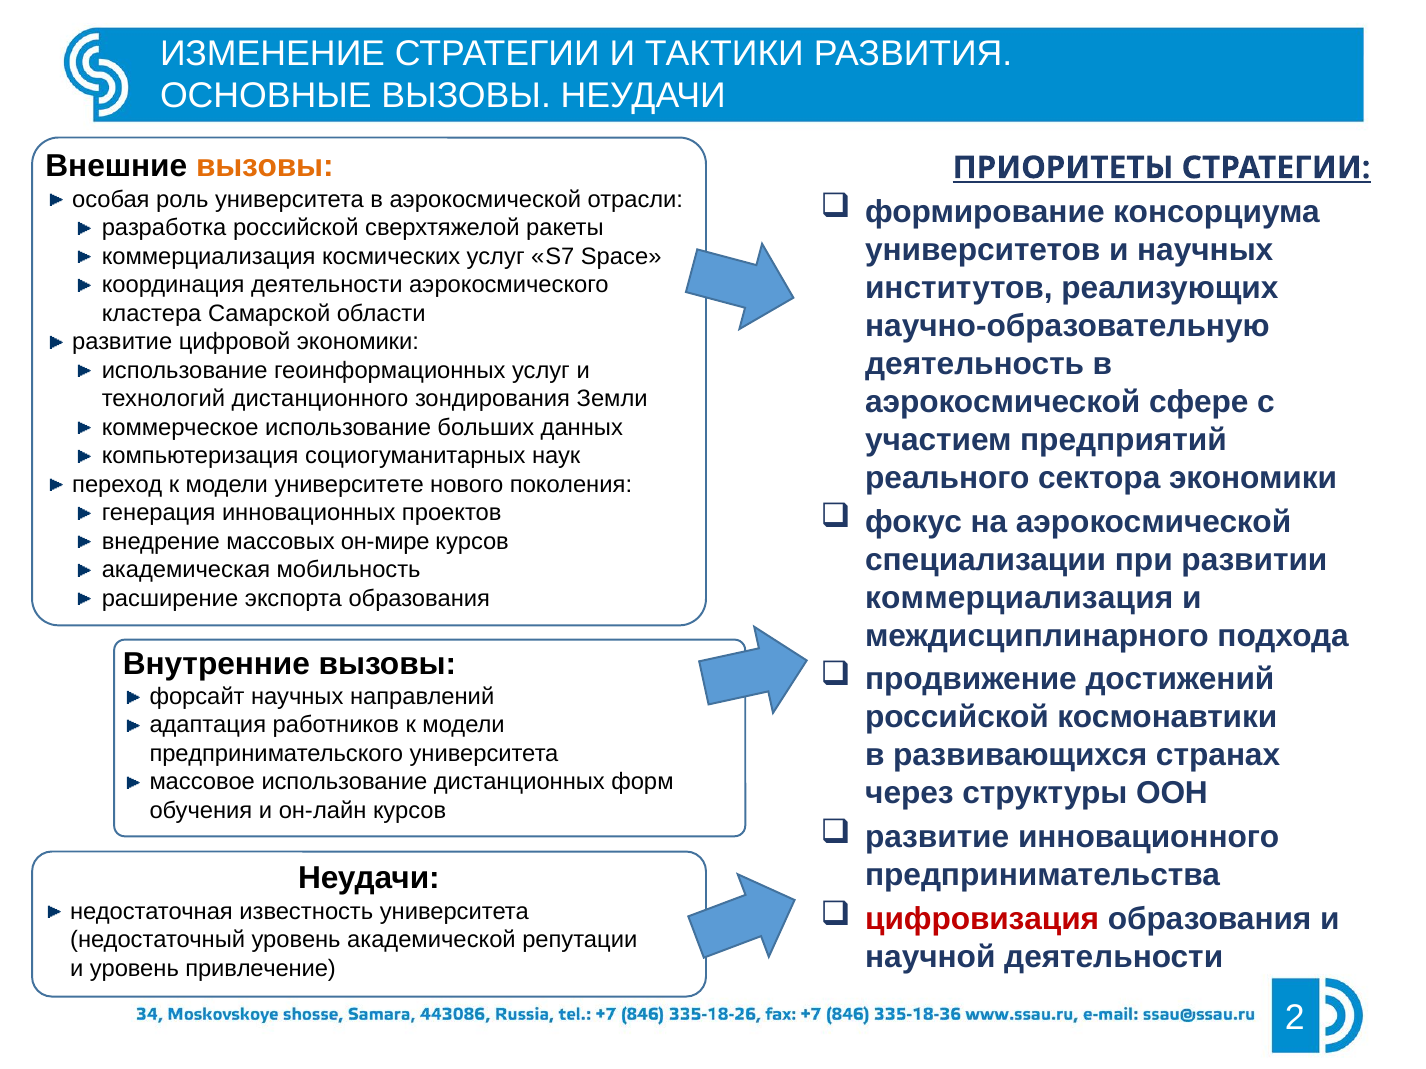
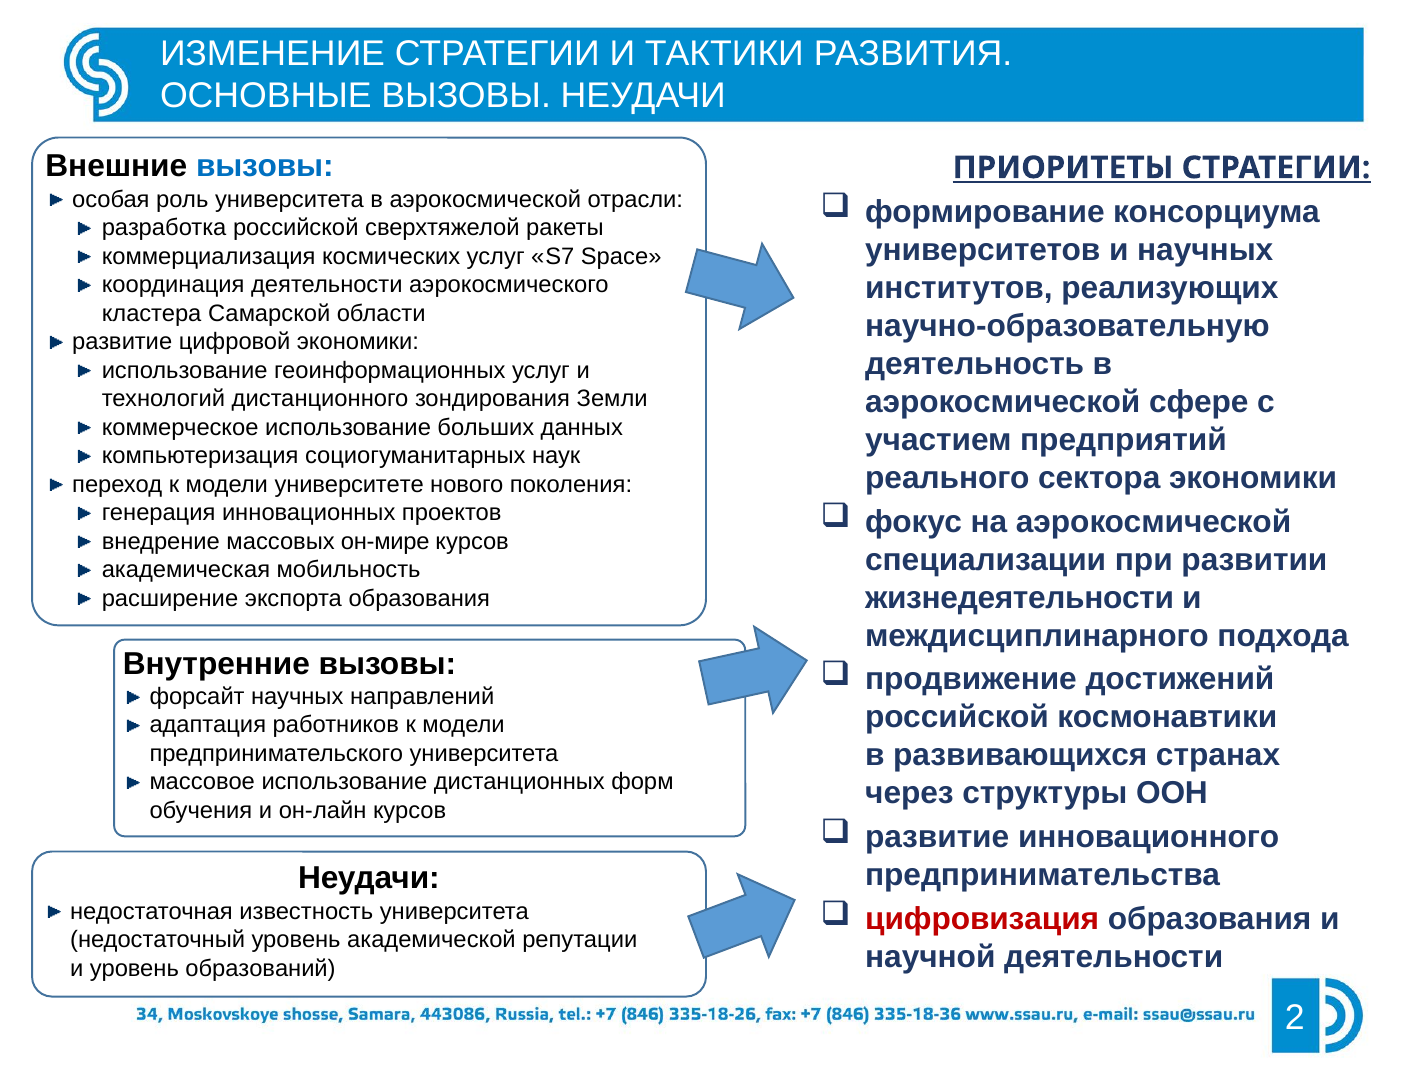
вызовы at (265, 167) colour: orange -> blue
коммерциализация at (1019, 598): коммерциализация -> жизнедеятельности
привлечение: привлечение -> образований
